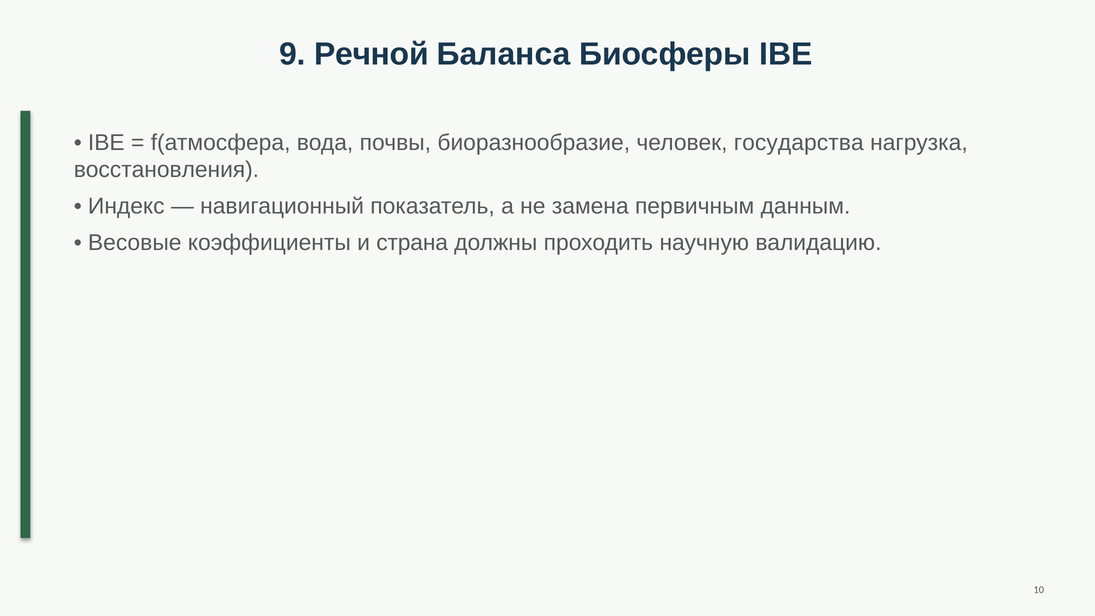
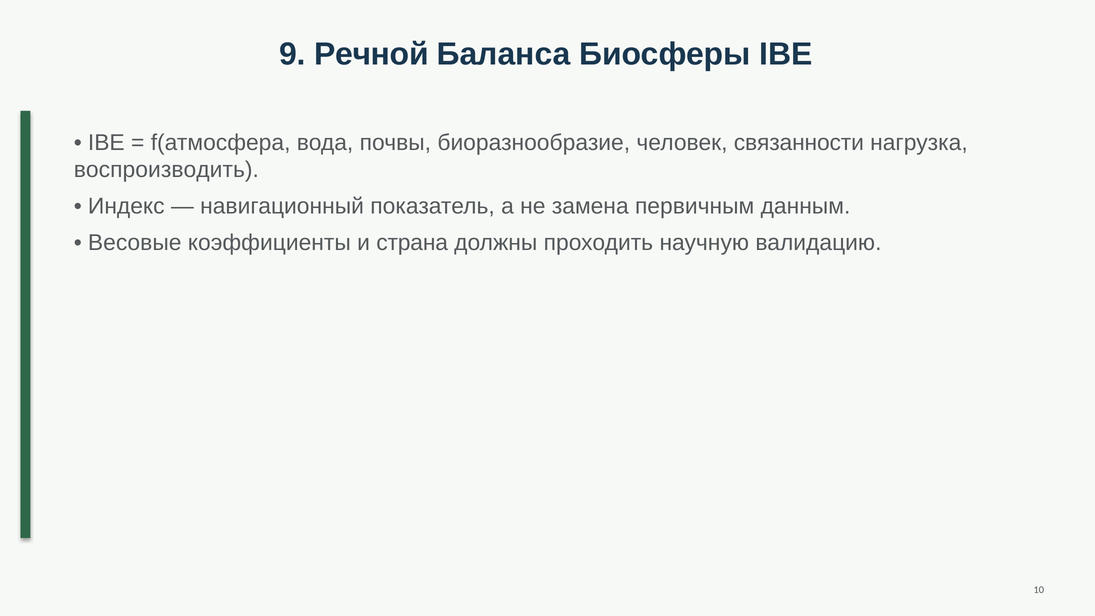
государства: государства -> связанности
восстановления: восстановления -> воспроизводить
